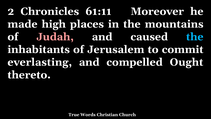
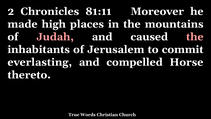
61:11: 61:11 -> 81:11
the at (195, 37) colour: light blue -> pink
Ought: Ought -> Horse
